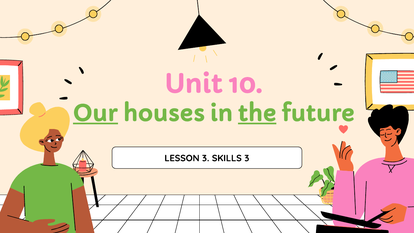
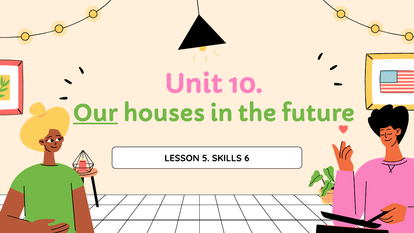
the underline: present -> none
LESSON 3: 3 -> 5
SKILLS 3: 3 -> 6
